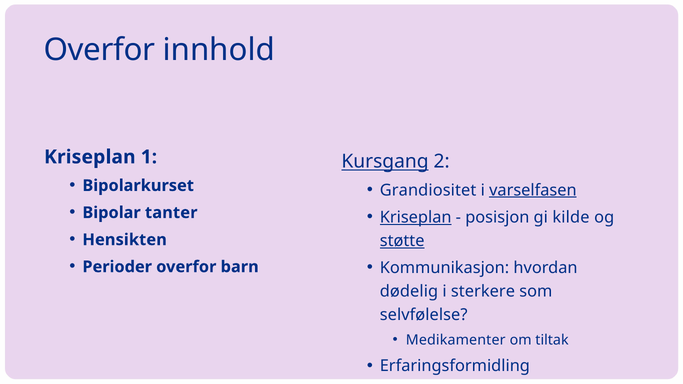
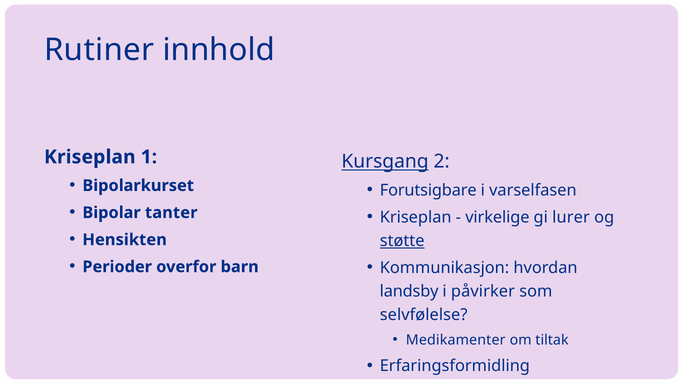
Overfor at (99, 50): Overfor -> Rutiner
Grandiositet: Grandiositet -> Forutsigbare
varselfasen underline: present -> none
Kriseplan at (416, 217) underline: present -> none
posisjon: posisjon -> virkelige
kilde: kilde -> lurer
dødelig: dødelig -> landsby
sterkere: sterkere -> påvirker
